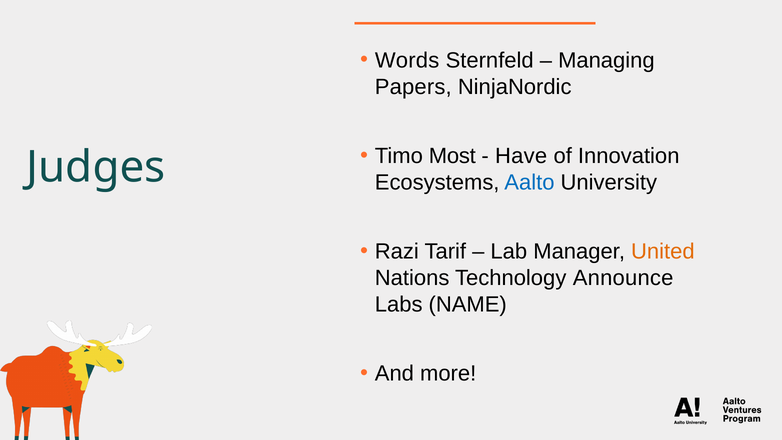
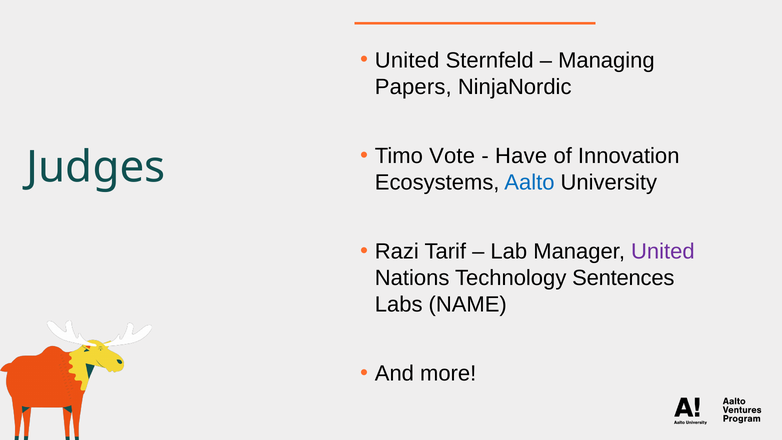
Words at (407, 60): Words -> United
Most: Most -> Vote
United at (663, 251) colour: orange -> purple
Announce: Announce -> Sentences
